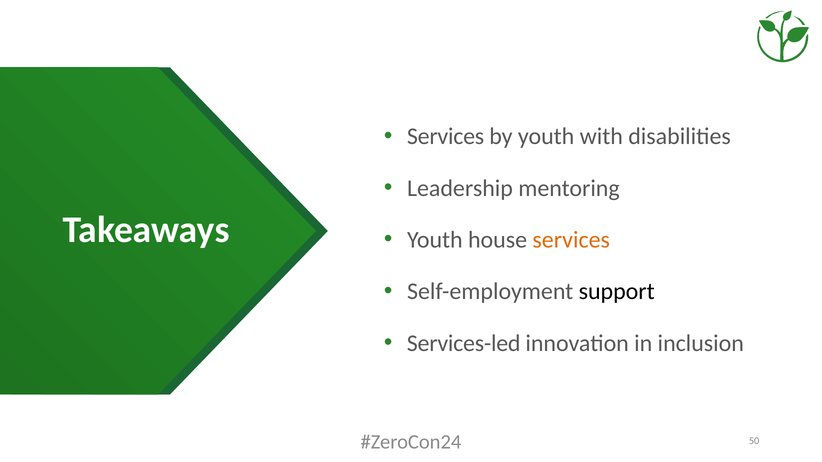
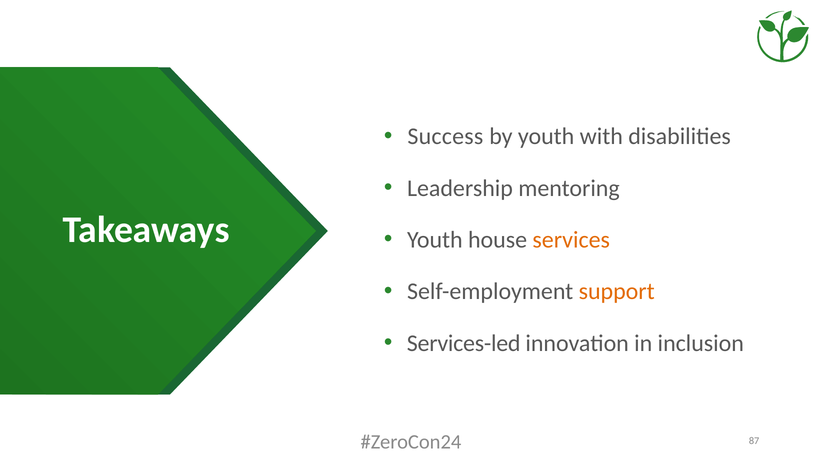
Services at (446, 137): Services -> Success
support colour: black -> orange
50: 50 -> 87
